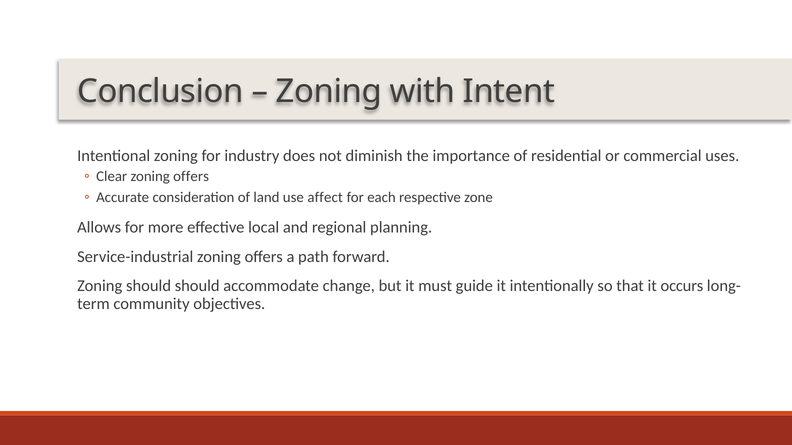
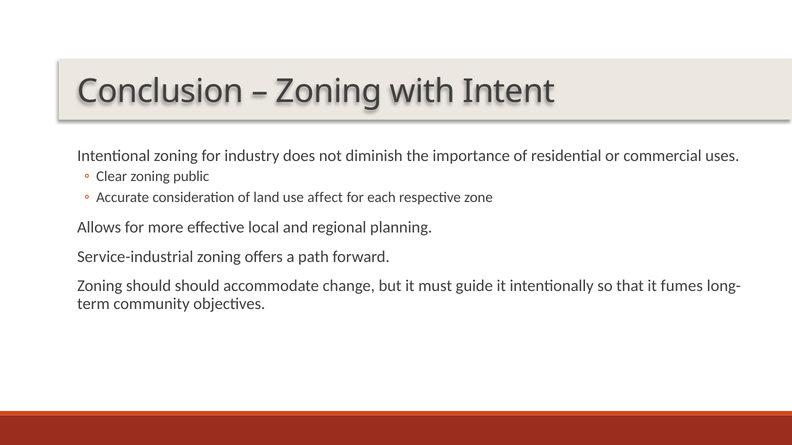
Clear zoning offers: offers -> public
occurs: occurs -> fumes
